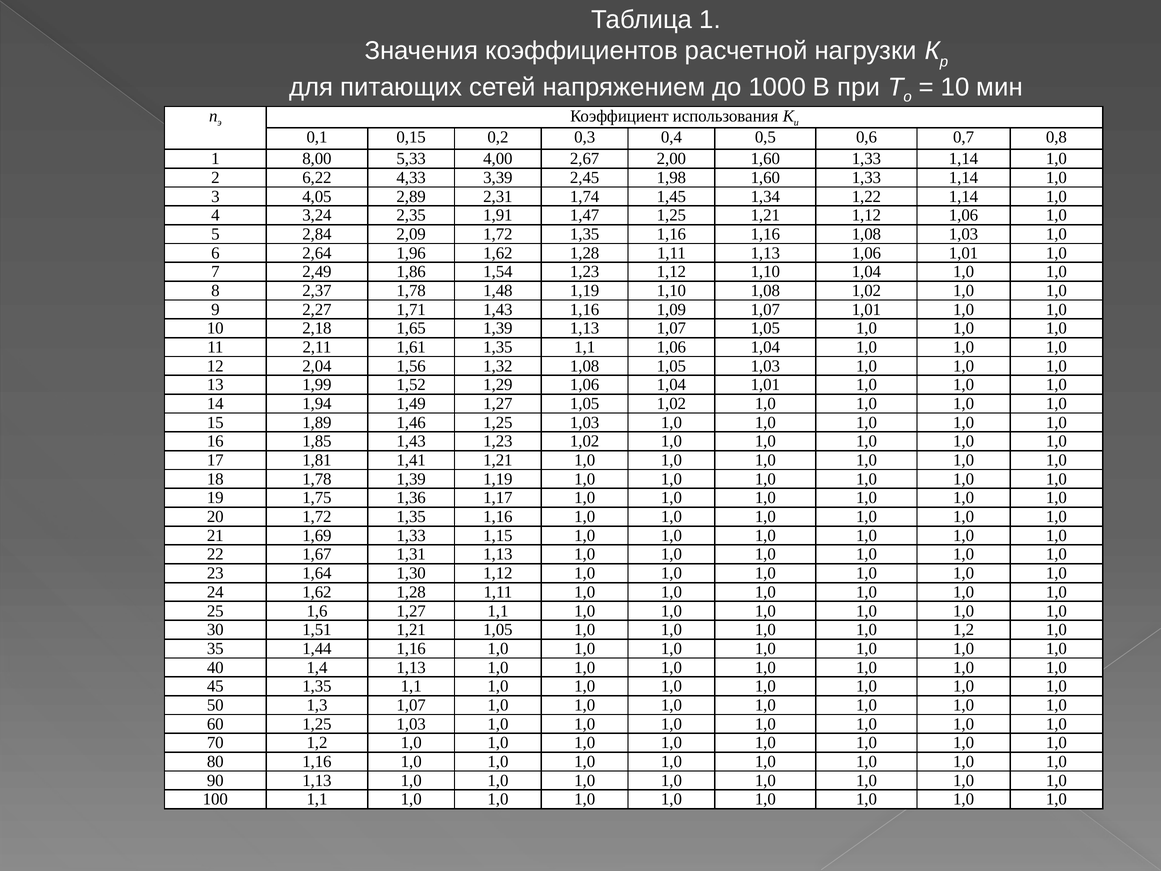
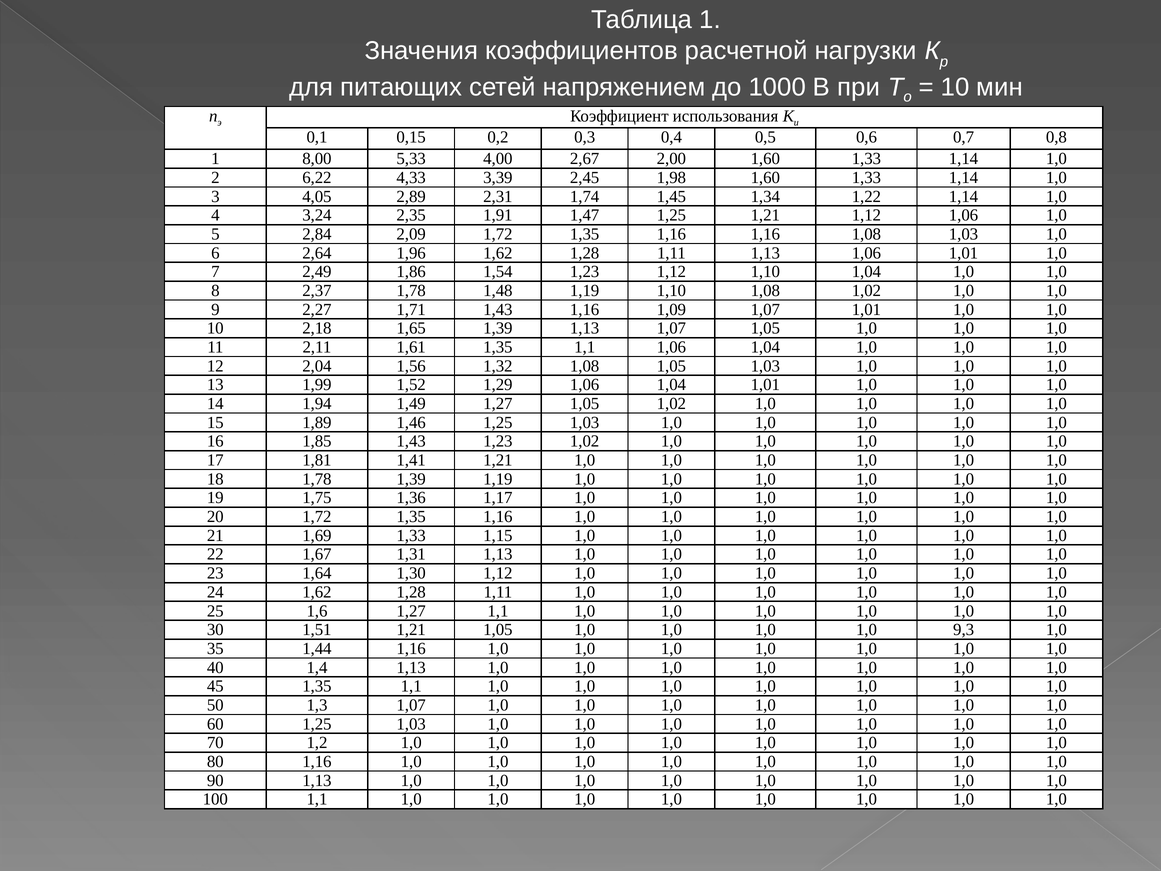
1,0 1,2: 1,2 -> 9,3
